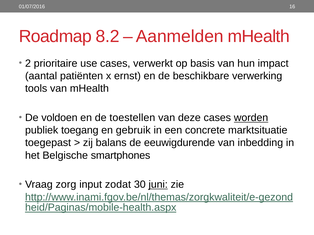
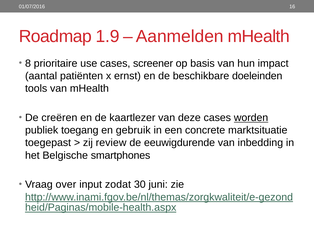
8.2: 8.2 -> 1.9
2: 2 -> 8
verwerkt: verwerkt -> screener
verwerking: verwerking -> doeleinden
voldoen: voldoen -> creëren
toestellen: toestellen -> kaartlezer
balans: balans -> review
zorg: zorg -> over
juni underline: present -> none
